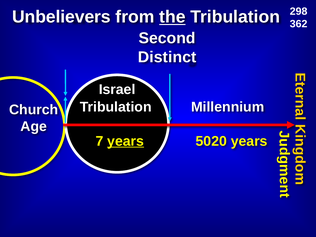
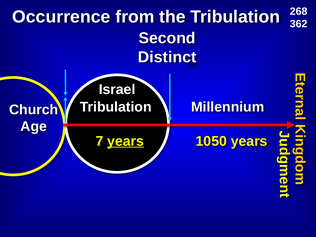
Unbelievers: Unbelievers -> Occurrence
the underline: present -> none
298: 298 -> 268
5020: 5020 -> 1050
